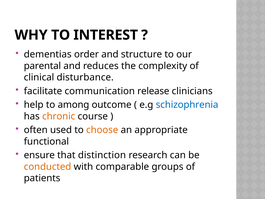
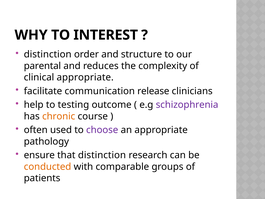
dementias at (48, 54): dementias -> distinction
clinical disturbance: disturbance -> appropriate
among: among -> testing
schizophrenia colour: blue -> purple
choose colour: orange -> purple
functional: functional -> pathology
